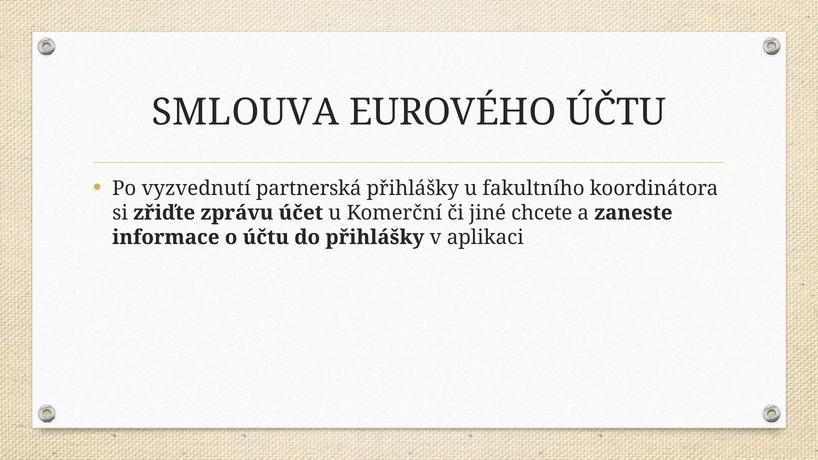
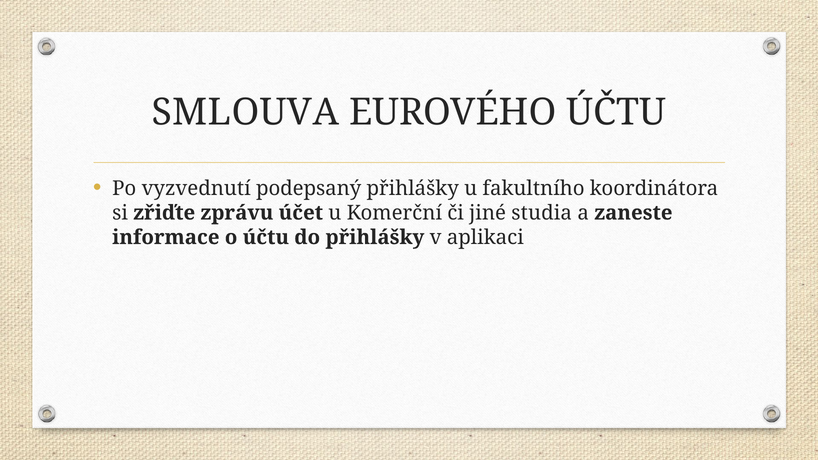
partnerská: partnerská -> podepsaný
chcete: chcete -> studia
